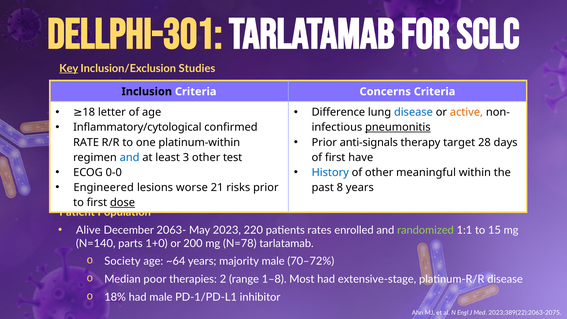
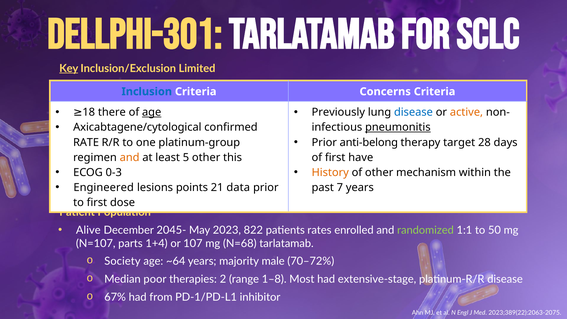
Studies: Studies -> Limited
Inclusion colour: black -> blue
letter: letter -> there
age at (152, 112) underline: none -> present
Difference: Difference -> Previously
Inflammatory/cytological: Inflammatory/cytological -> Axicabtagene/cytological
anti-signals: anti-signals -> anti-belong
platinum-within: platinum-within -> platinum-group
and at (130, 157) colour: blue -> orange
3: 3 -> 5
test: test -> this
0-0: 0-0 -> 0-3
History colour: blue -> orange
meaningful: meaningful -> mechanism
worse: worse -> points
risks: risks -> data
8: 8 -> 7
dose underline: present -> none
2063-: 2063- -> 2045-
220: 220 -> 822
15: 15 -> 50
N=140: N=140 -> N=107
1+0: 1+0 -> 1+4
200: 200 -> 107
N=78: N=78 -> N=68
18%: 18% -> 67%
had male: male -> from
